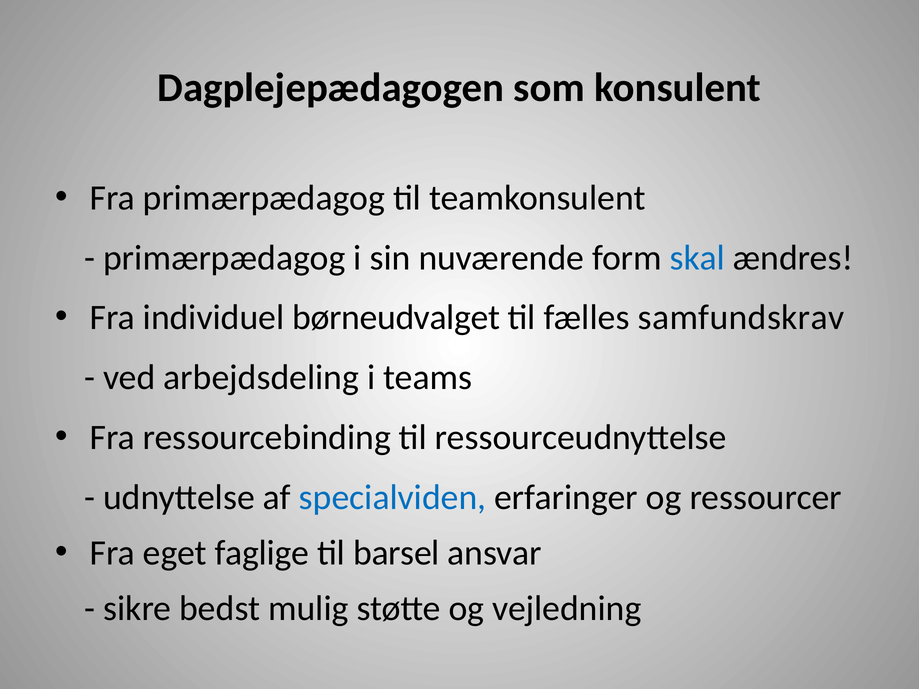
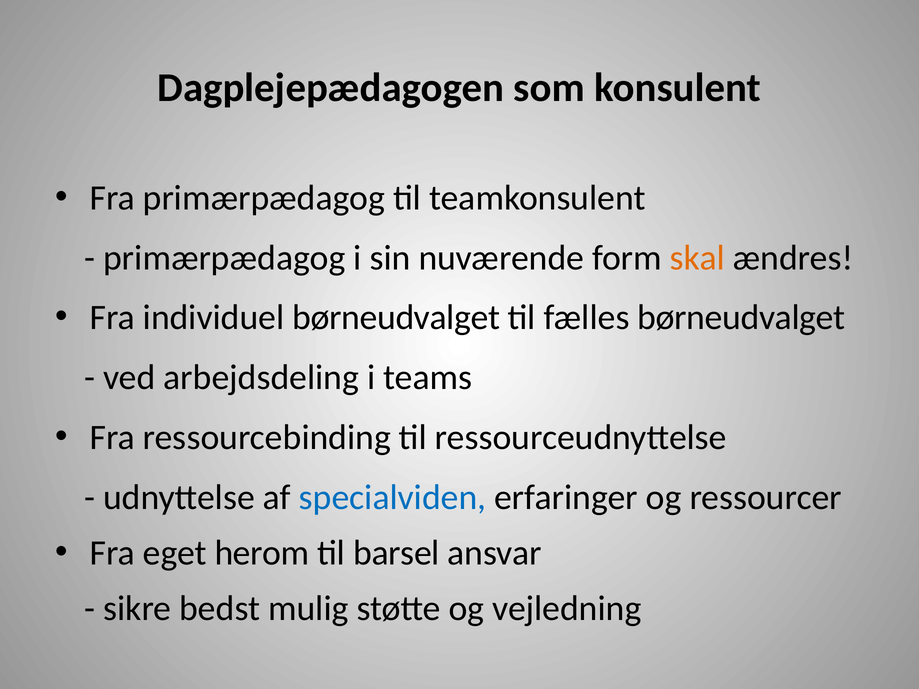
skal colour: blue -> orange
fælles samfundskrav: samfundskrav -> børneudvalget
faglige: faglige -> herom
